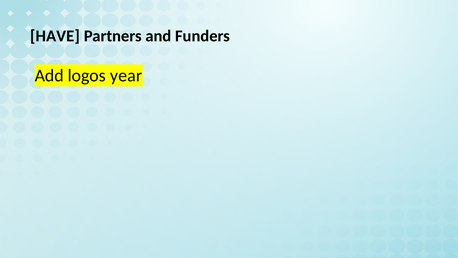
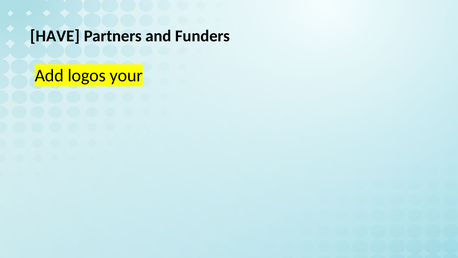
year: year -> your
